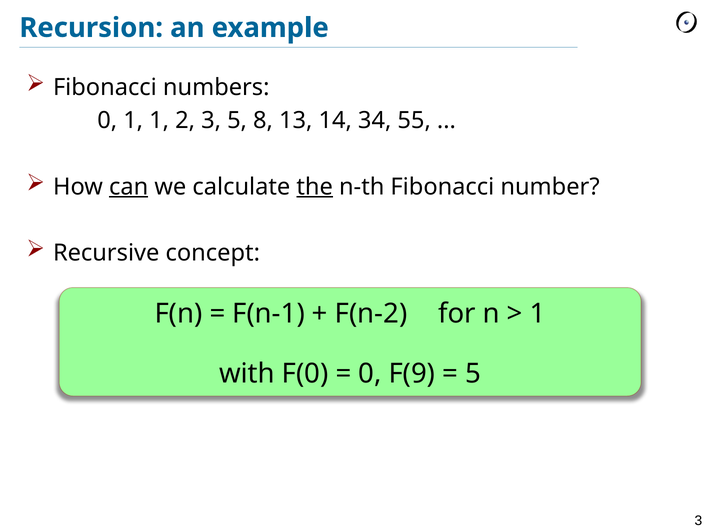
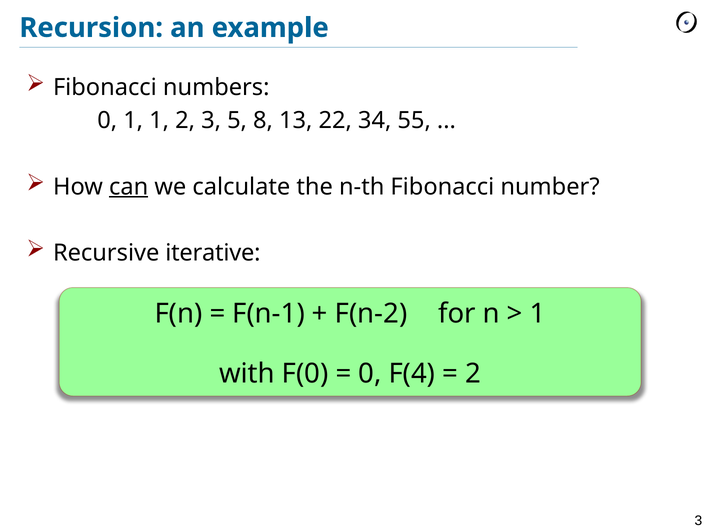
14: 14 -> 22
the underline: present -> none
concept: concept -> iterative
F(9: F(9 -> F(4
5 at (473, 374): 5 -> 2
